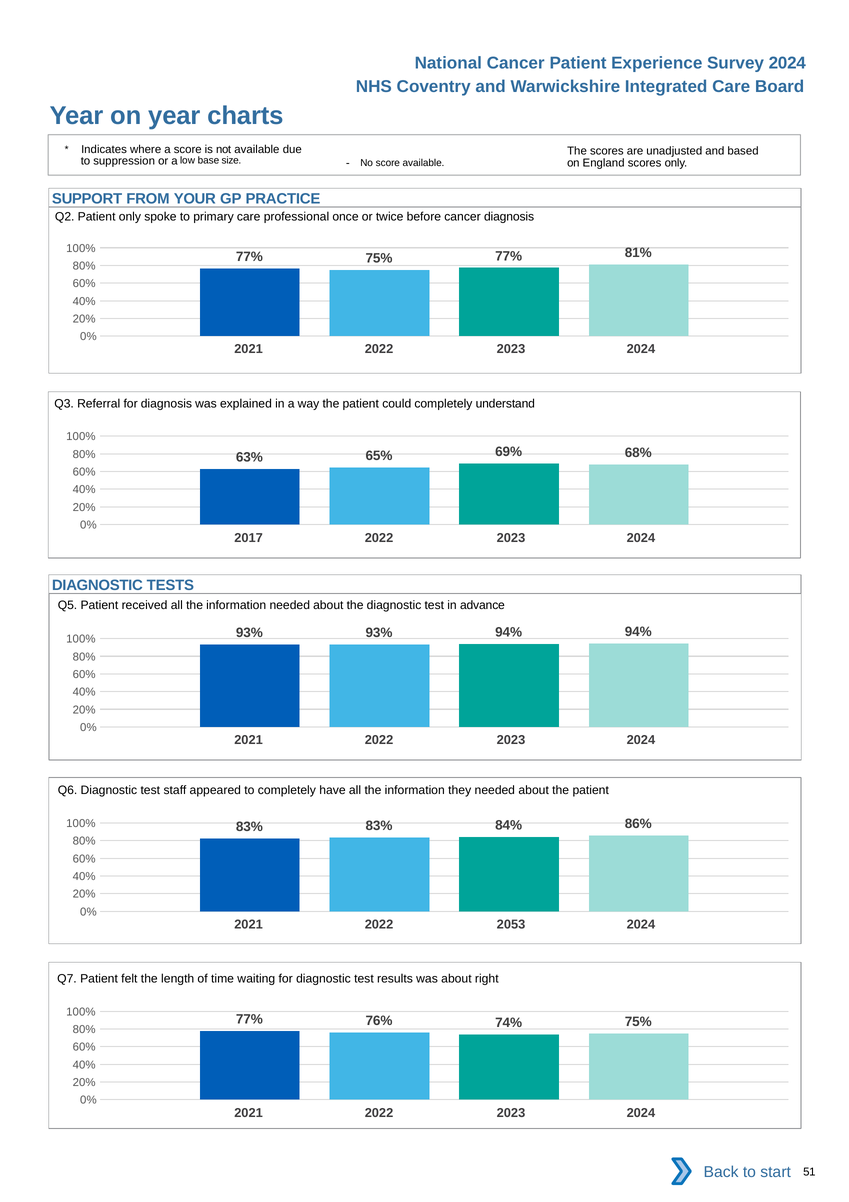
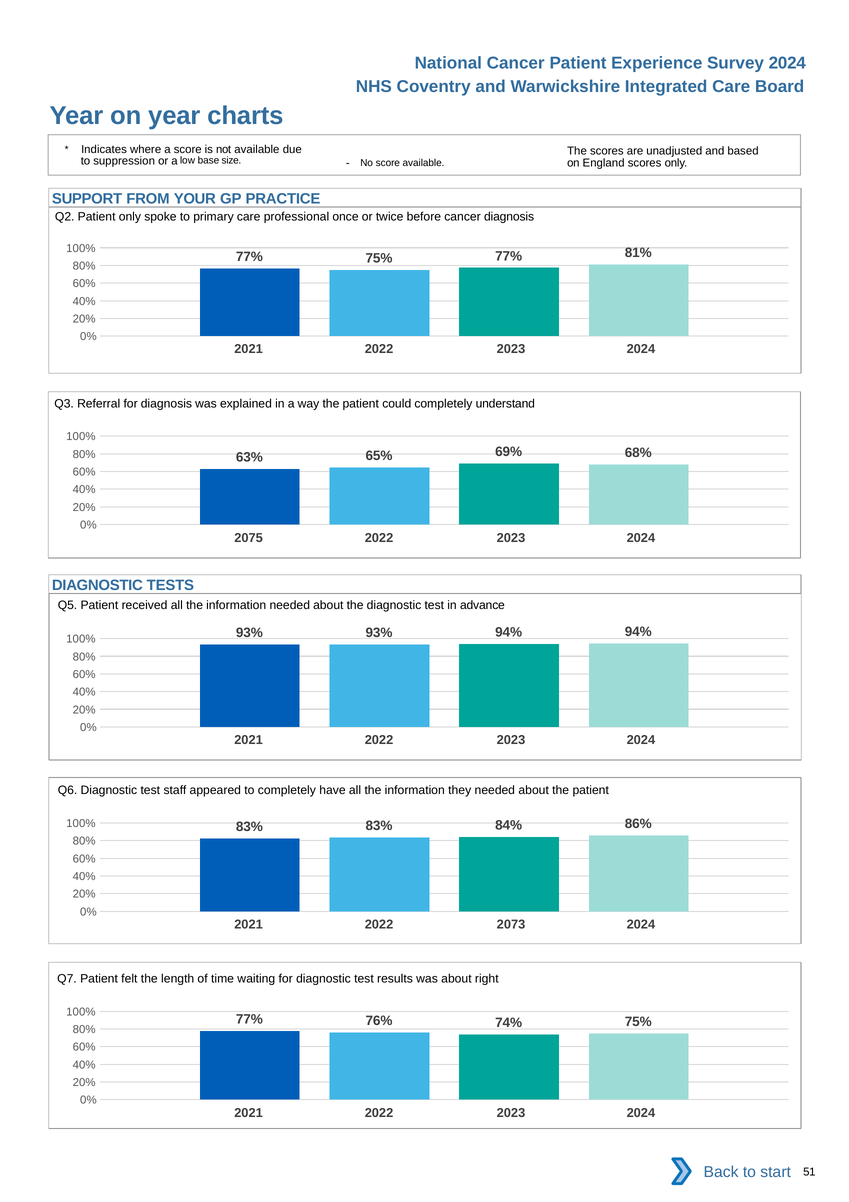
2017: 2017 -> 2075
2053: 2053 -> 2073
